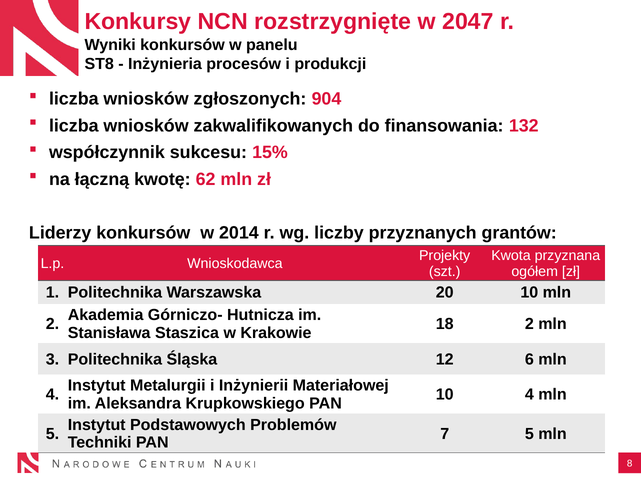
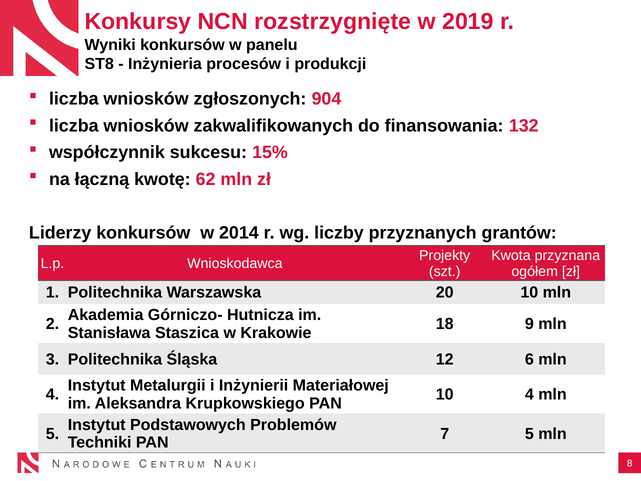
2047: 2047 -> 2019
18 2: 2 -> 9
